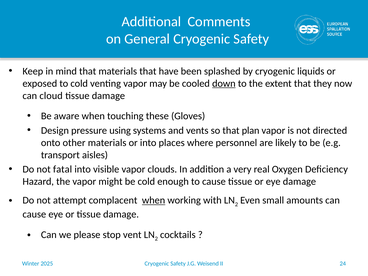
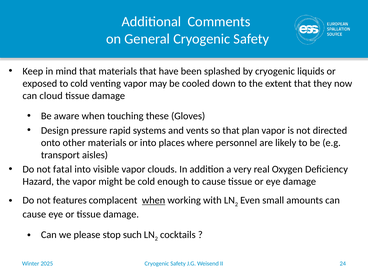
down underline: present -> none
using: using -> rapid
attempt: attempt -> features
vent: vent -> such
